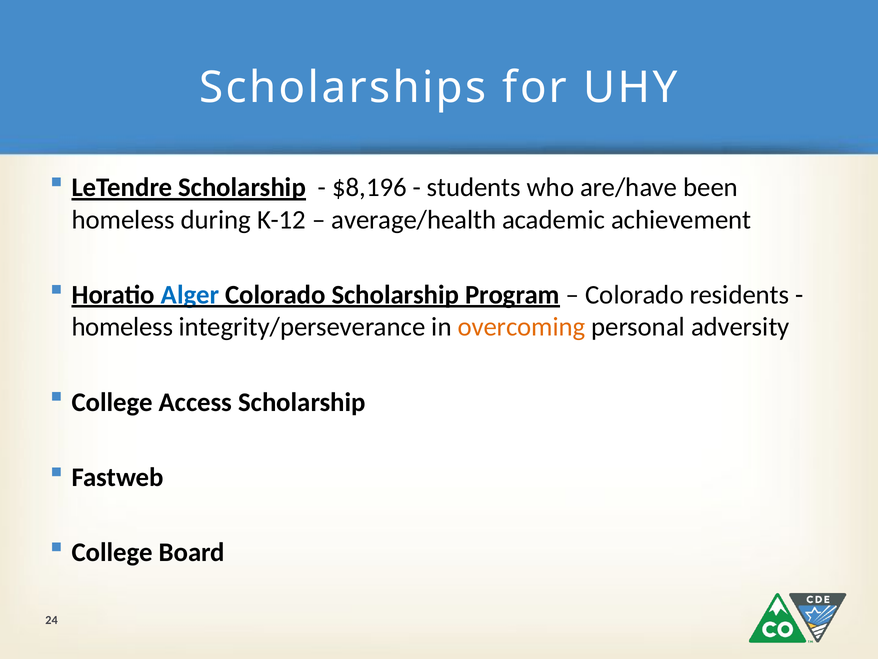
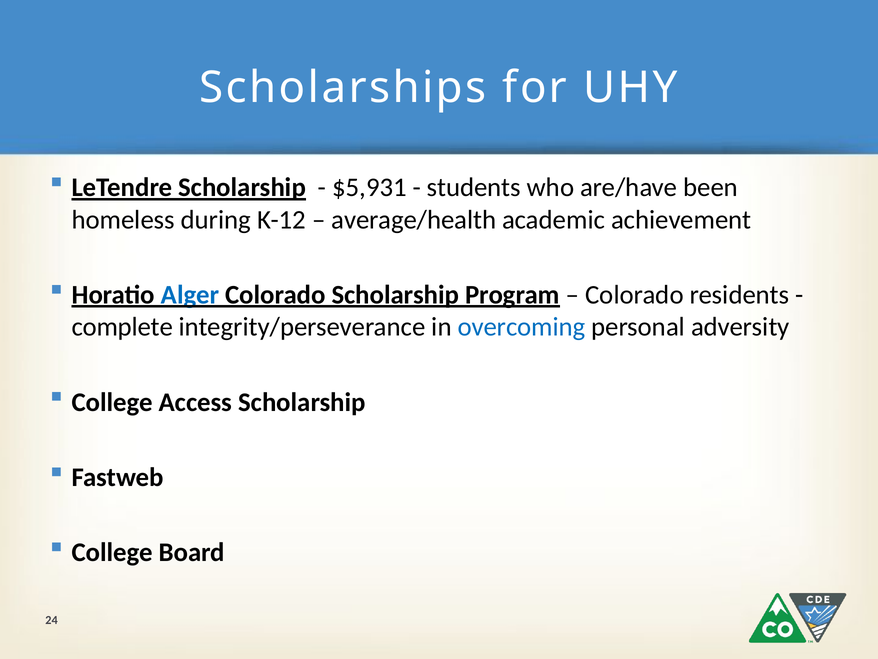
$8,196: $8,196 -> $5,931
homeless at (122, 327): homeless -> complete
overcoming colour: orange -> blue
